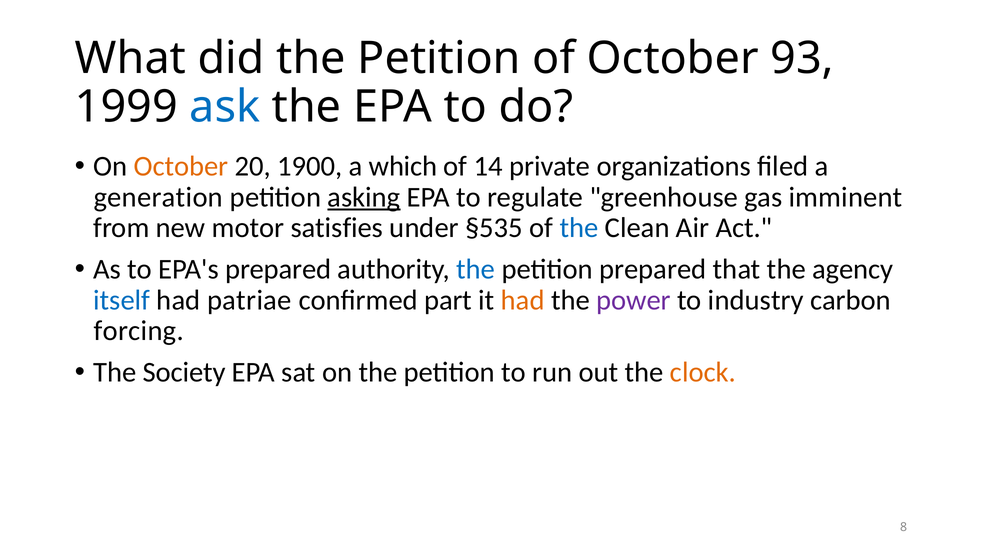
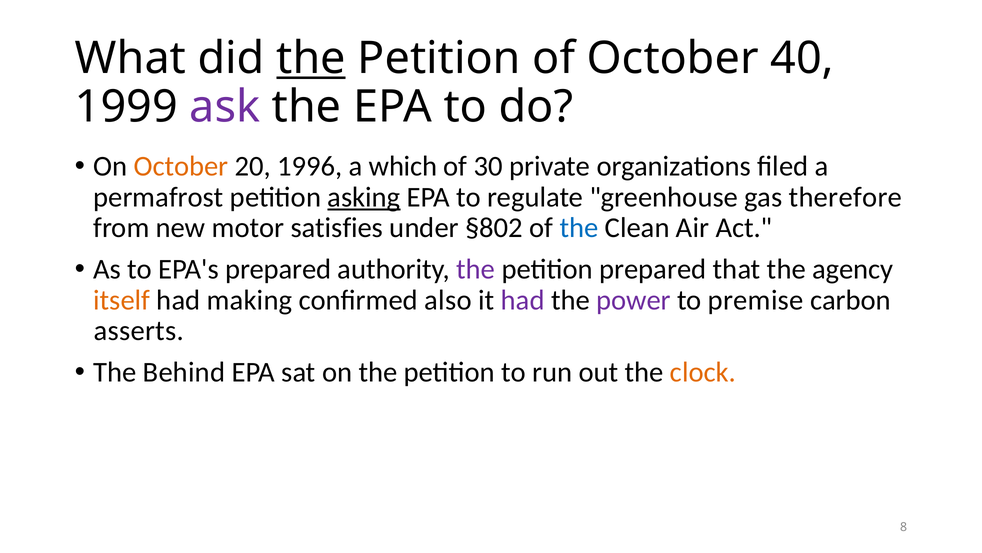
the at (311, 58) underline: none -> present
93: 93 -> 40
ask colour: blue -> purple
1900: 1900 -> 1996
14: 14 -> 30
generation: generation -> permafrost
imminent: imminent -> therefore
§535: §535 -> §802
the at (476, 269) colour: blue -> purple
itself colour: blue -> orange
patriae: patriae -> making
part: part -> also
had at (523, 300) colour: orange -> purple
industry: industry -> premise
forcing: forcing -> asserts
Society: Society -> Behind
